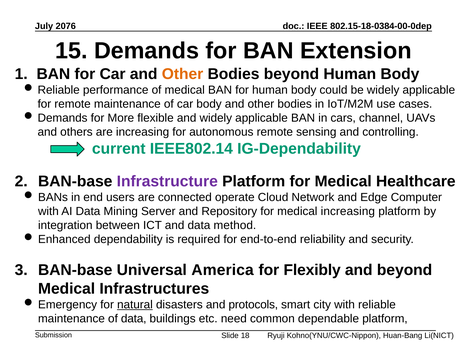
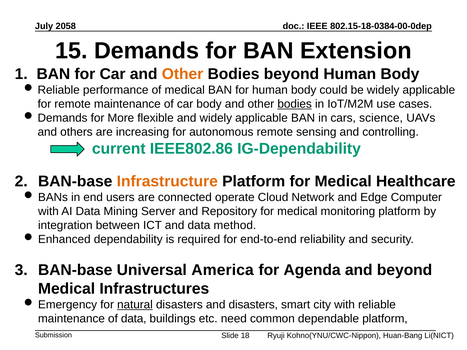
2076: 2076 -> 2058
bodies at (295, 104) underline: none -> present
channel: channel -> science
IEEE802.14: IEEE802.14 -> IEEE802.86
Infrastructure colour: purple -> orange
medical increasing: increasing -> monitoring
Flexibly: Flexibly -> Agenda
and protocols: protocols -> disasters
